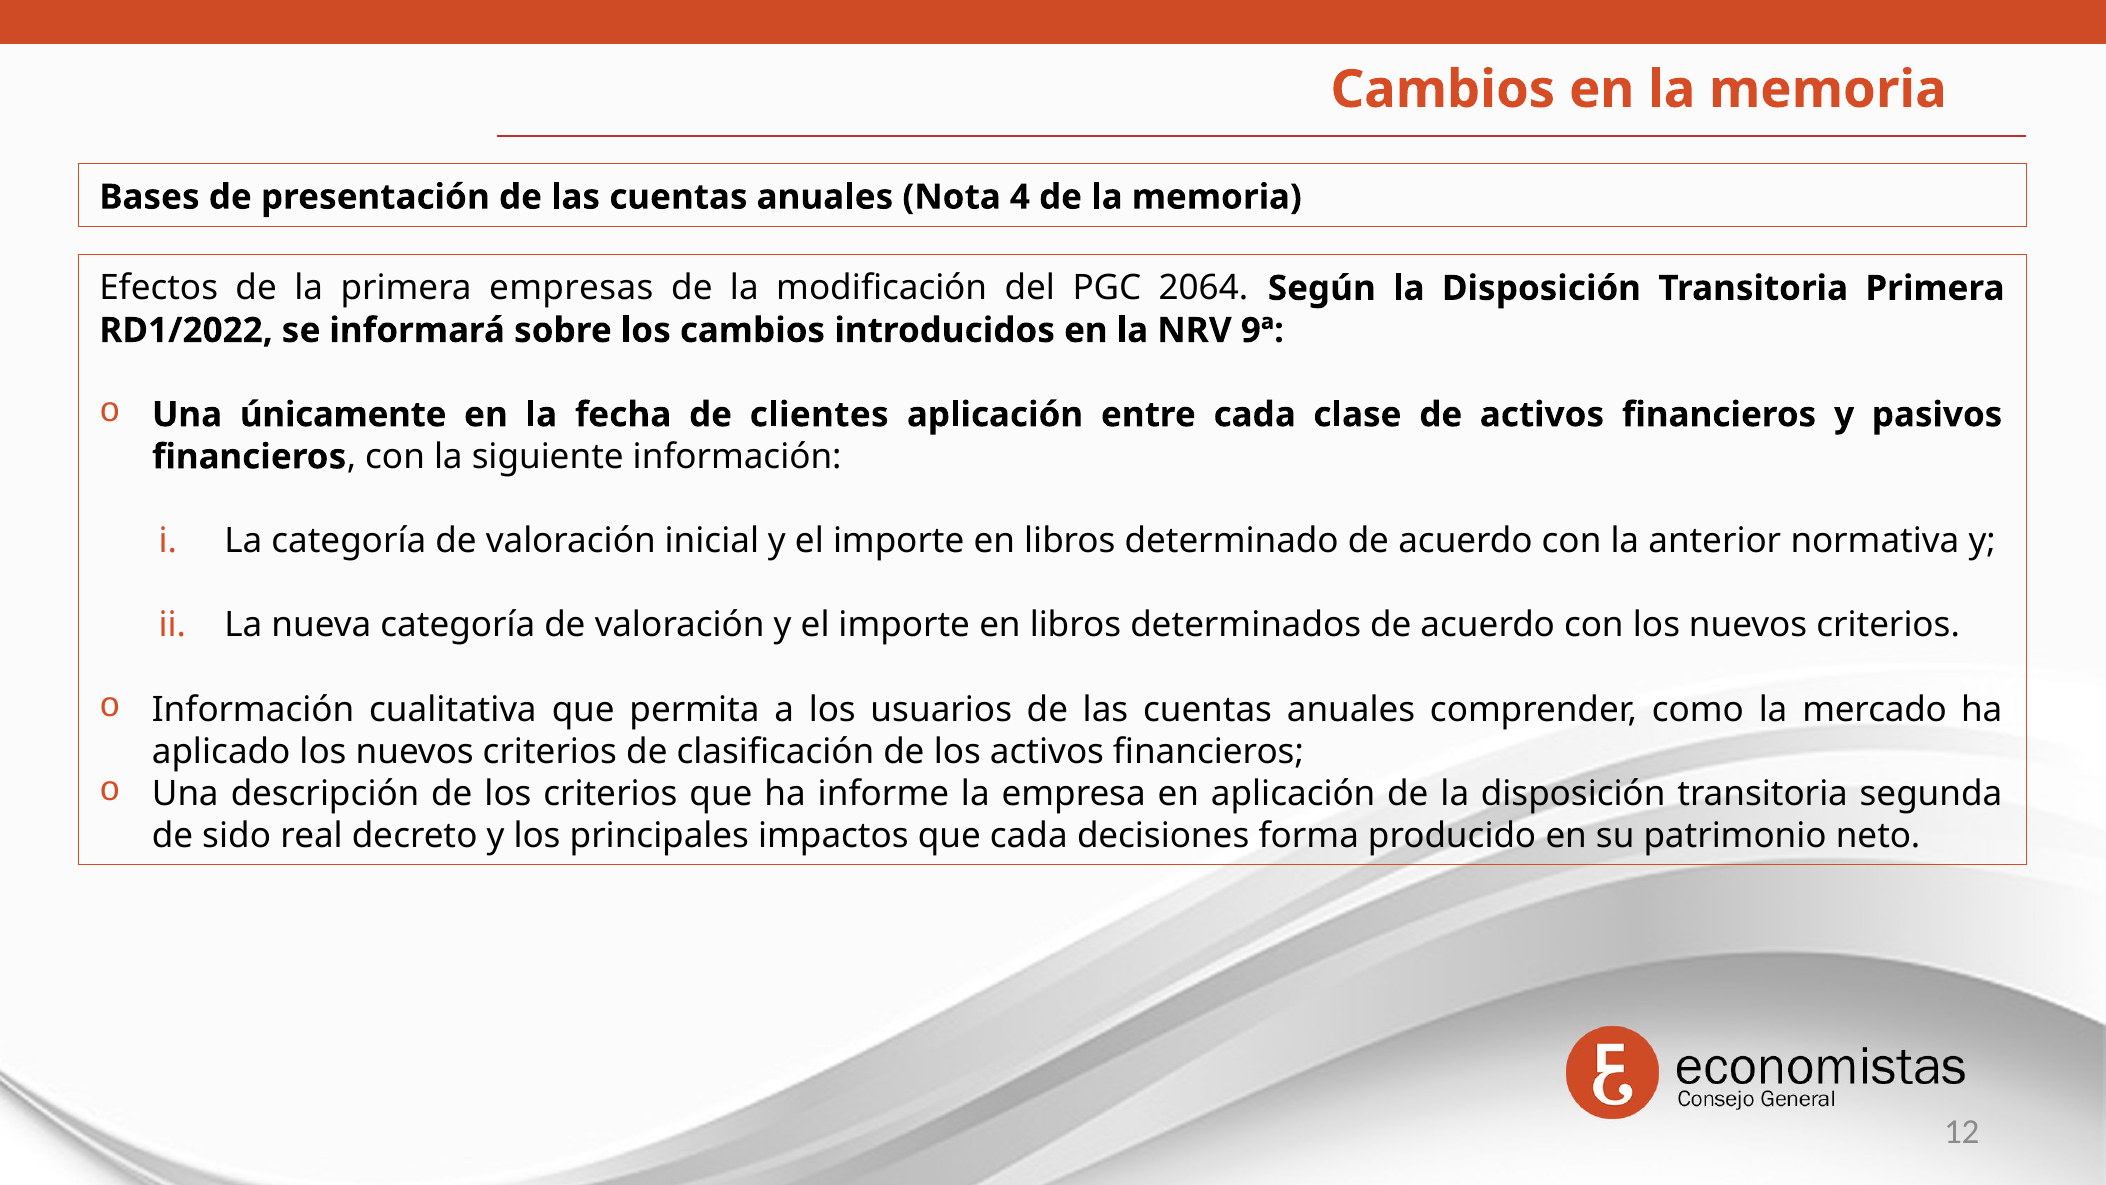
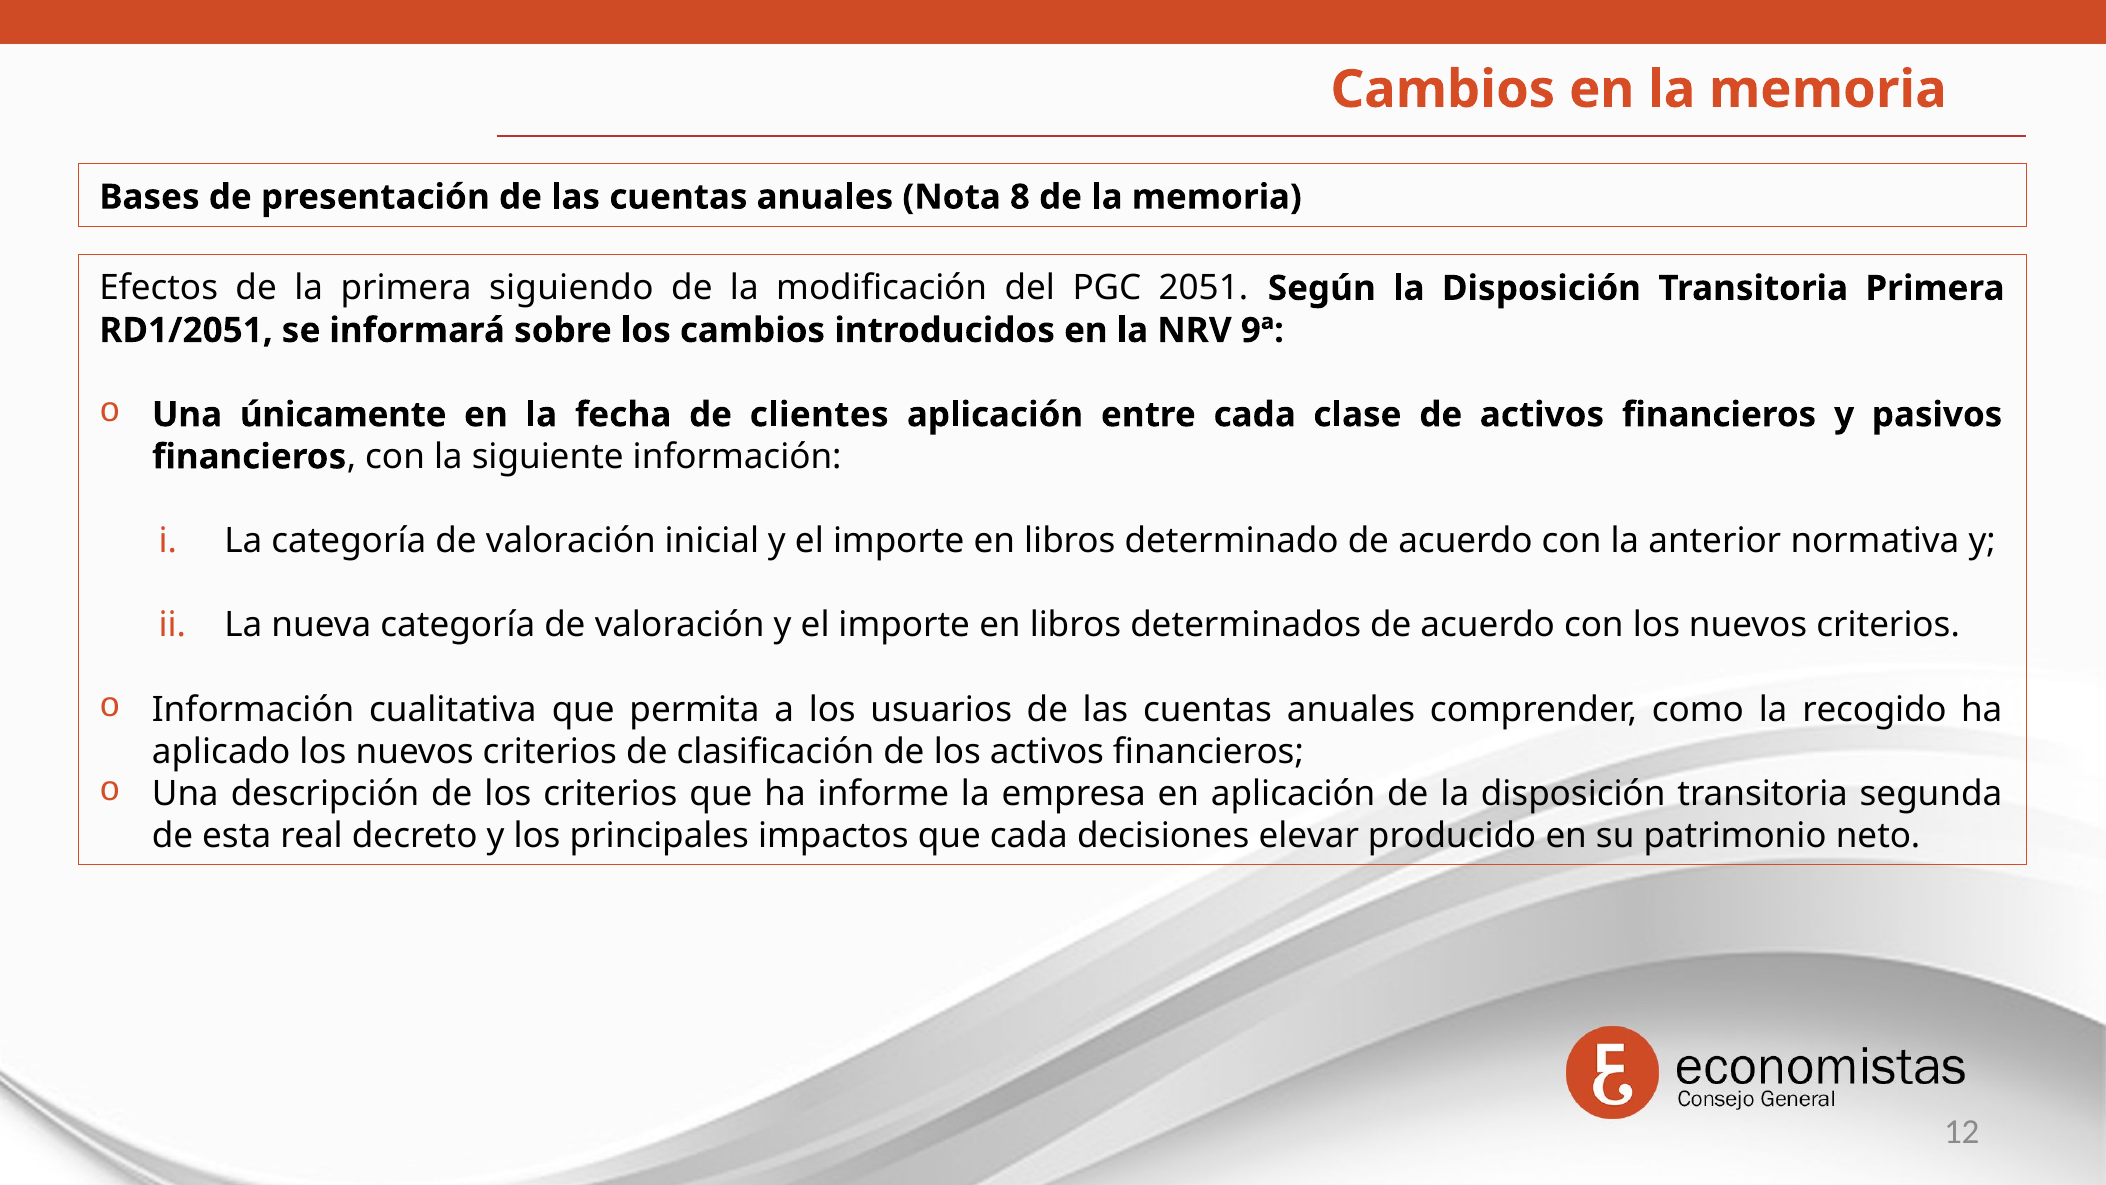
4: 4 -> 8
empresas: empresas -> siguiendo
2064: 2064 -> 2051
RD1/2022: RD1/2022 -> RD1/2051
mercado: mercado -> recogido
sido: sido -> esta
forma: forma -> elevar
